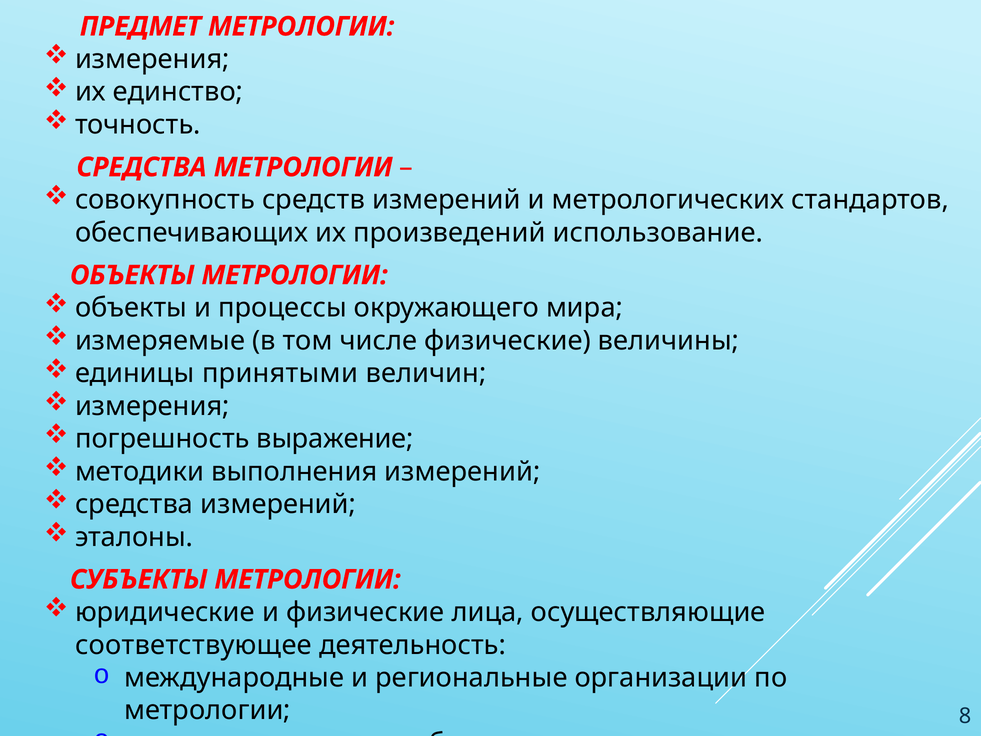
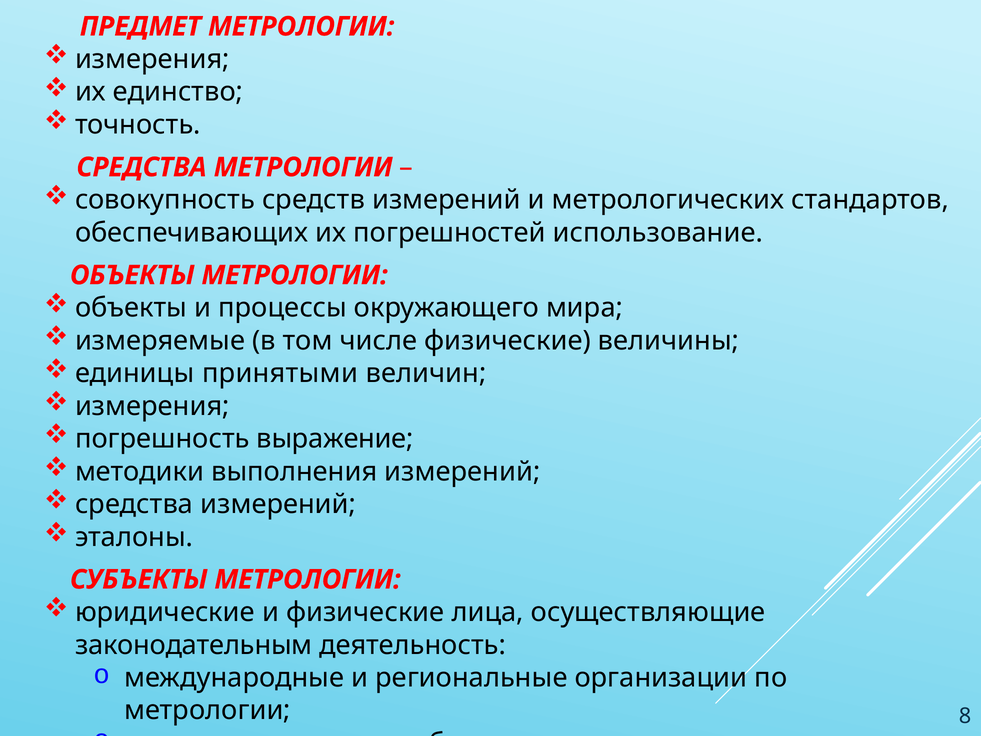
произведений: произведений -> погрешностей
соответствующее: соответствующее -> законодательным
